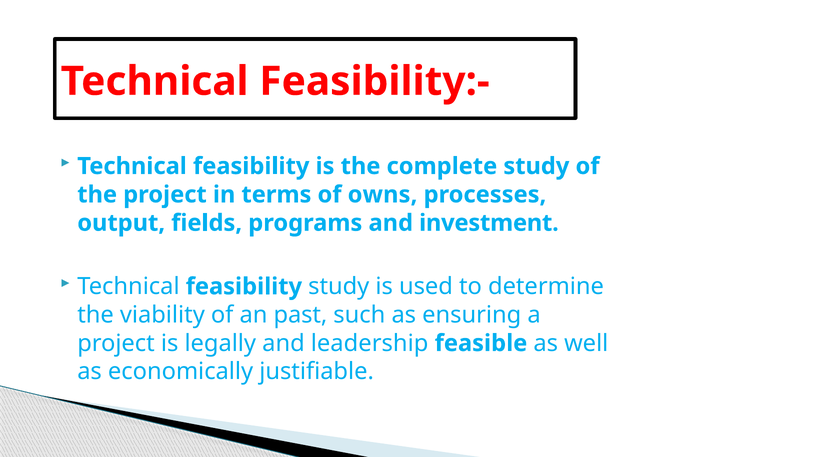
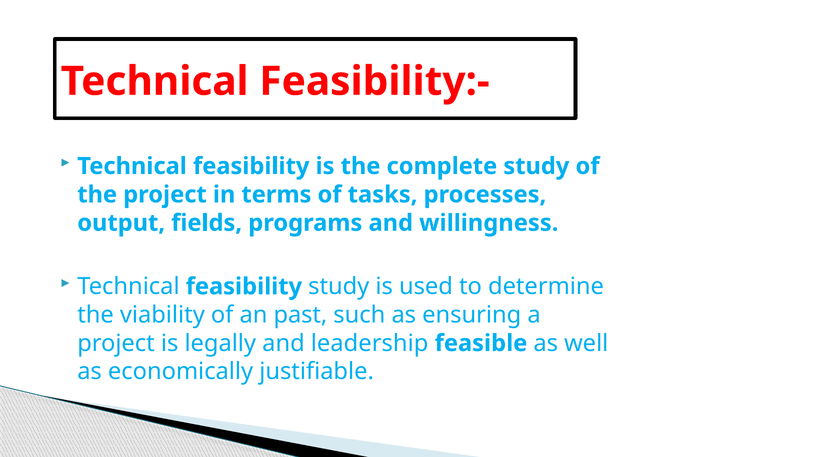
owns: owns -> tasks
investment: investment -> willingness
